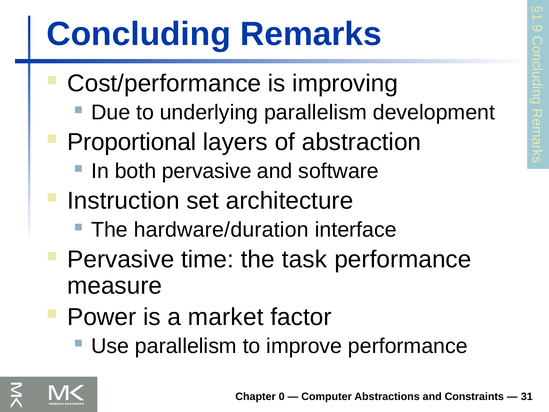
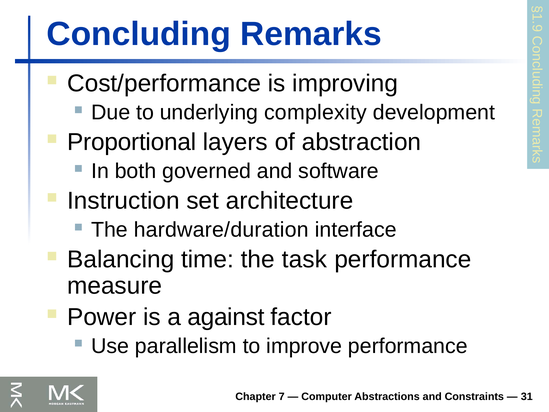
underlying parallelism: parallelism -> complexity
both pervasive: pervasive -> governed
Pervasive at (121, 259): Pervasive -> Balancing
market: market -> against
0: 0 -> 7
